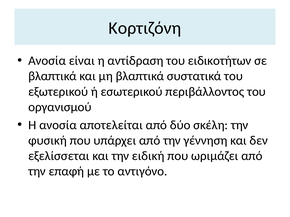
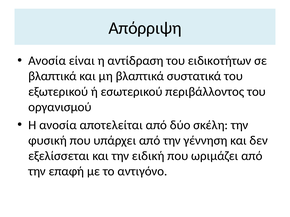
Κορτιζόνη: Κορτιζόνη -> Απόρριψη
